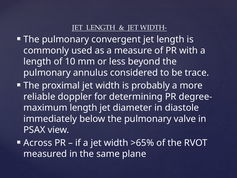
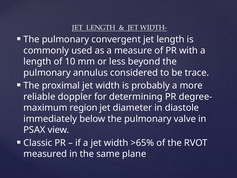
maximum length: length -> region
Across: Across -> Classic
